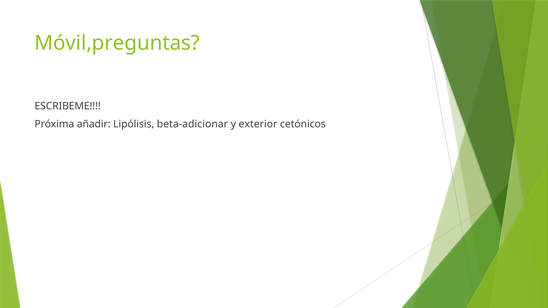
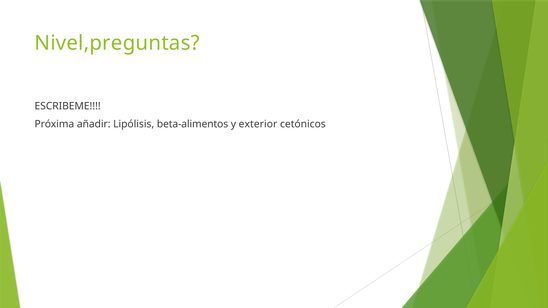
Móvil,preguntas: Móvil,preguntas -> Nivel,preguntas
beta-adicionar: beta-adicionar -> beta-alimentos
